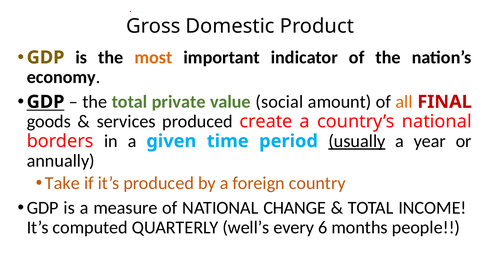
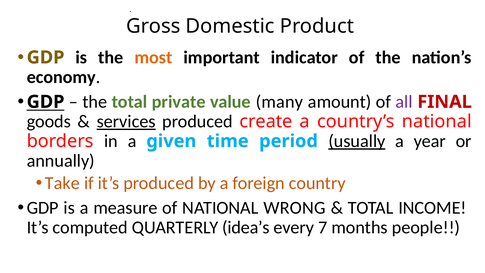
social: social -> many
all colour: orange -> purple
services underline: none -> present
CHANGE: CHANGE -> WRONG
well’s: well’s -> idea’s
6: 6 -> 7
